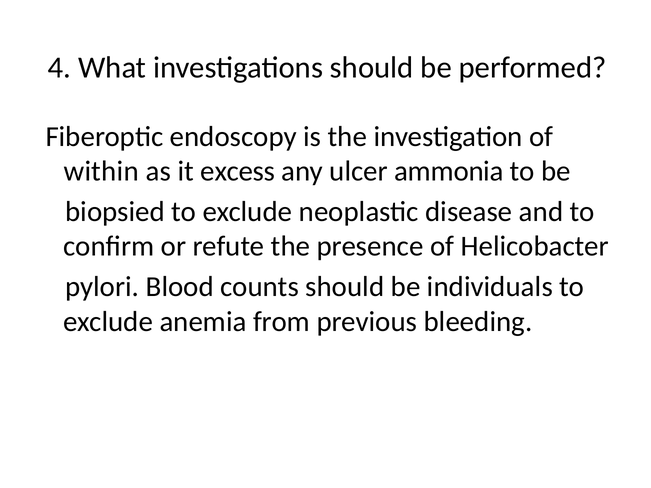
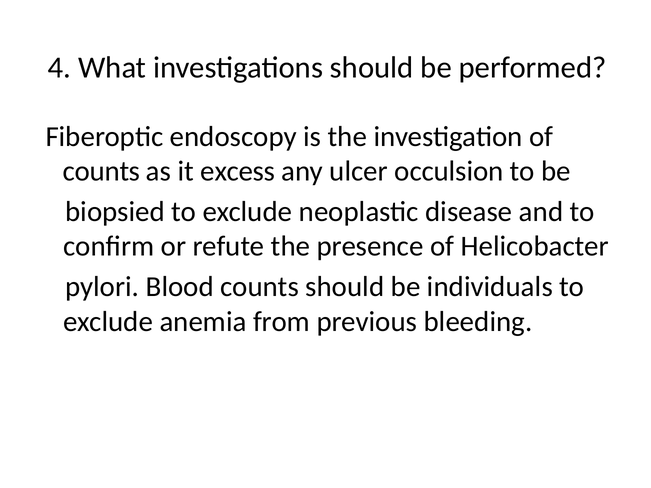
within at (101, 171): within -> counts
ammonia: ammonia -> occulsion
